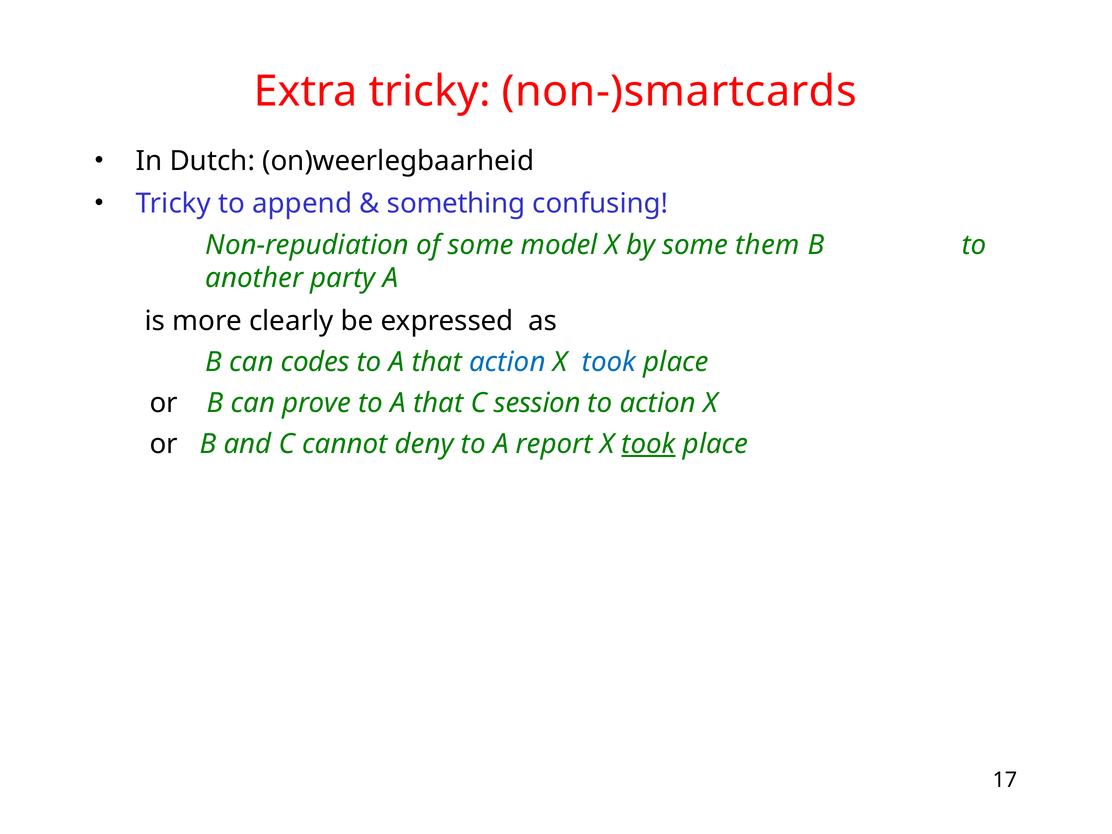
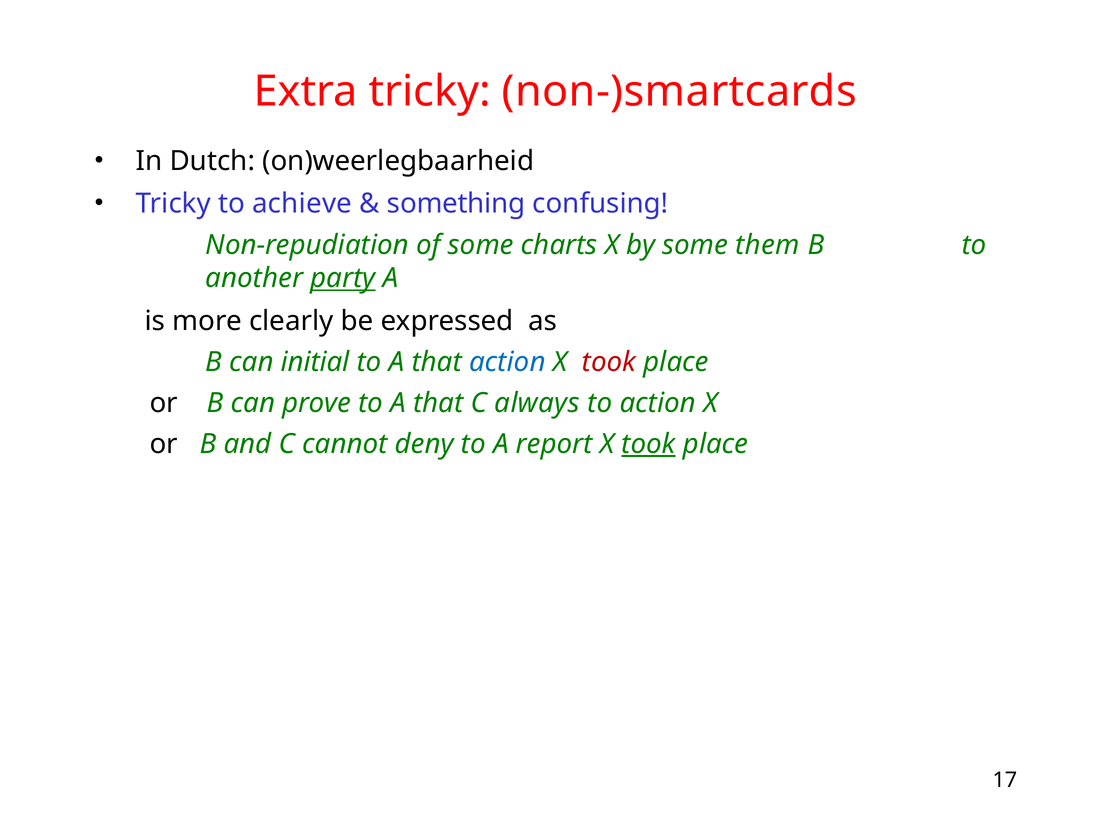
append: append -> achieve
model: model -> charts
party underline: none -> present
codes: codes -> initial
took at (609, 362) colour: blue -> red
session: session -> always
